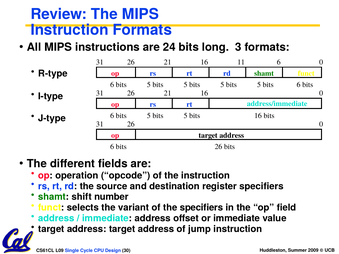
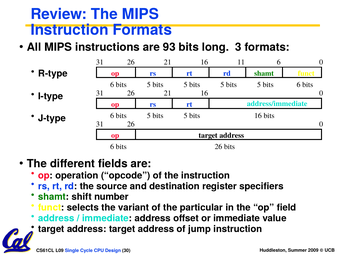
24: 24 -> 93
the specifiers: specifiers -> particular
